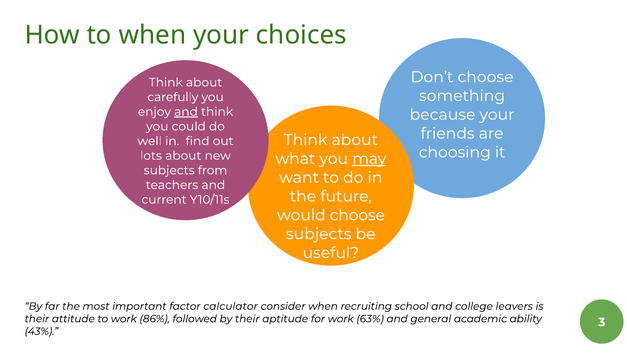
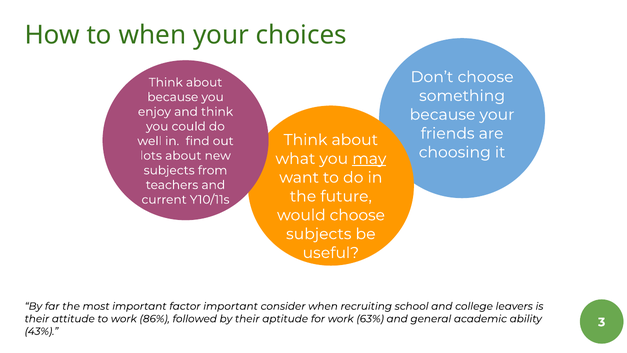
carefully at (173, 97): carefully -> because
and at (186, 112) underline: present -> none
factor calculator: calculator -> important
